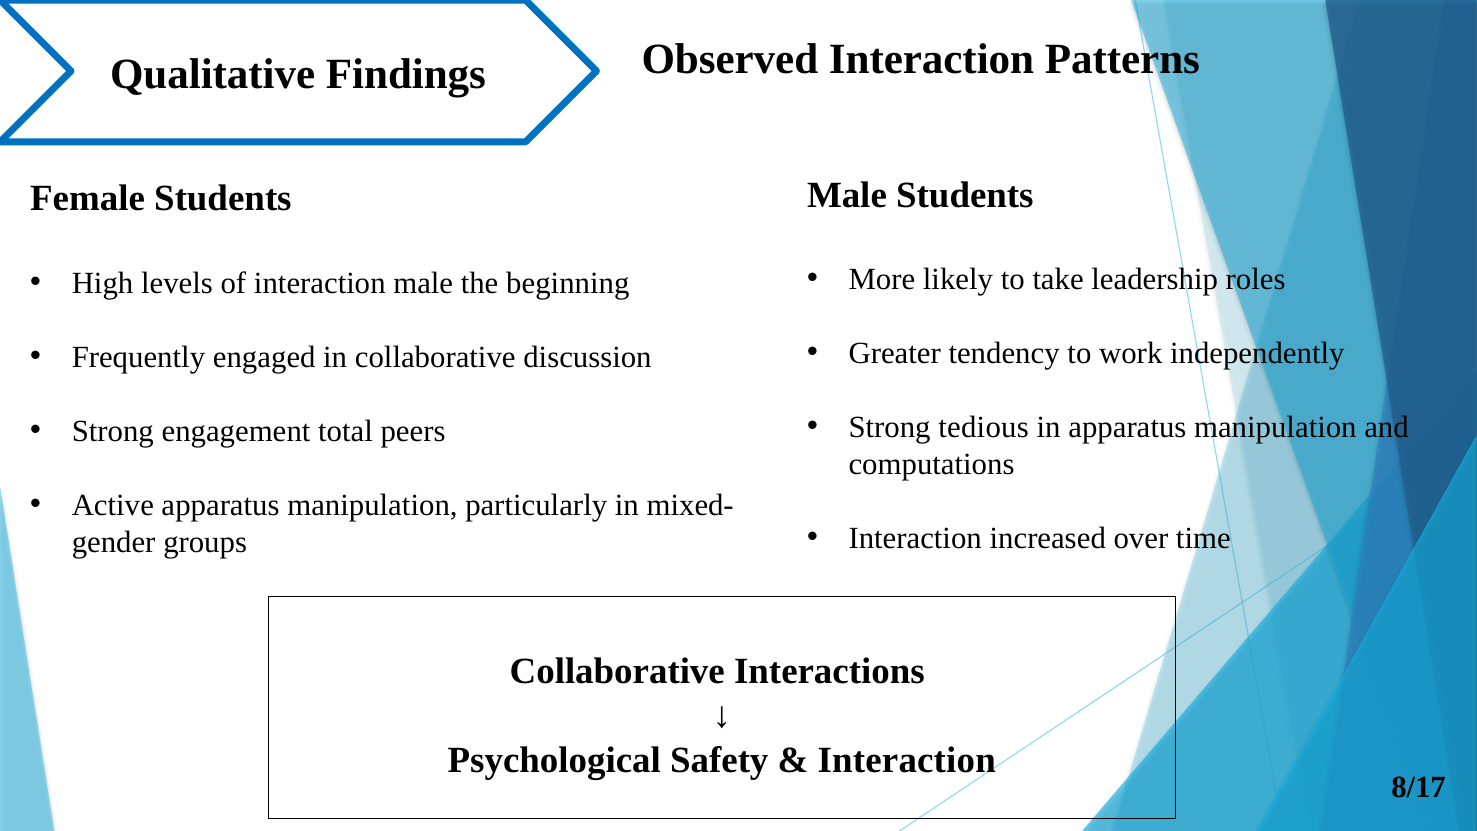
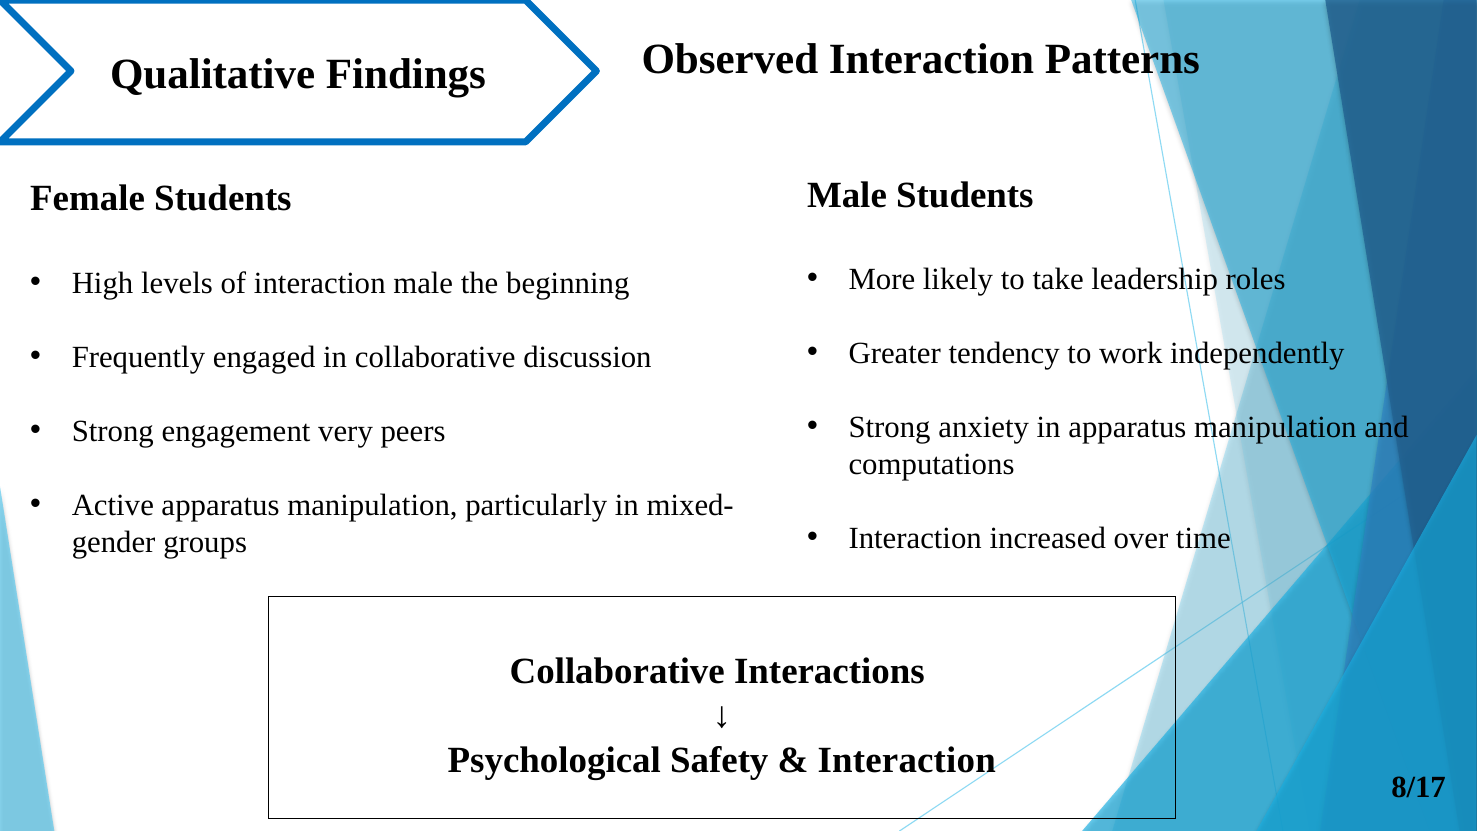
tedious: tedious -> anxiety
total: total -> very
